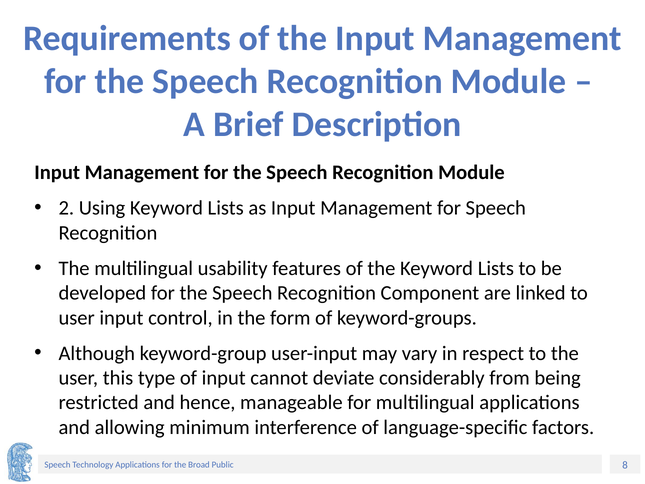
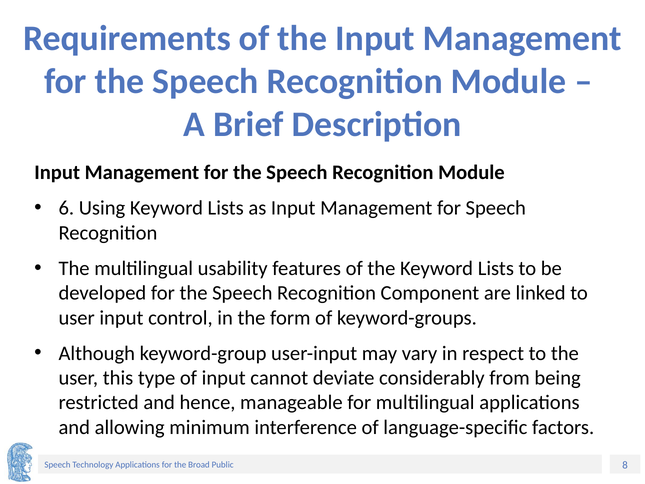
2: 2 -> 6
